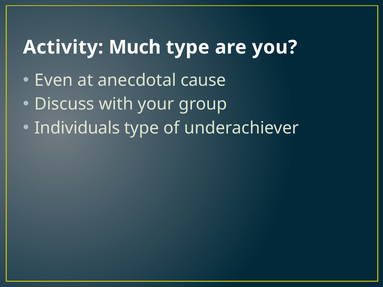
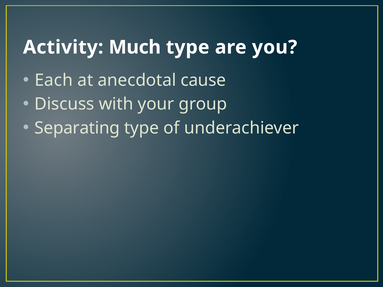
Even: Even -> Each
Individuals: Individuals -> Separating
